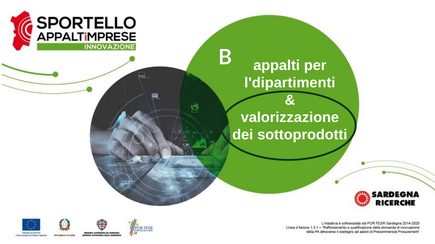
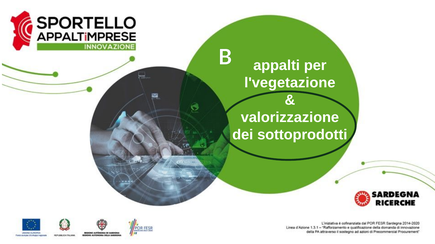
l'dipartimenti: l'dipartimenti -> l'vegetazione
